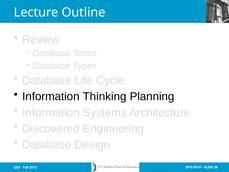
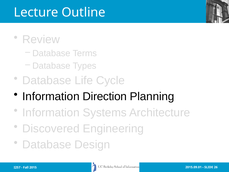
Thinking: Thinking -> Direction
